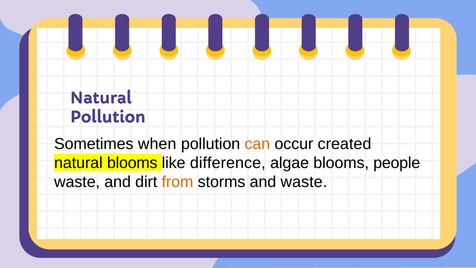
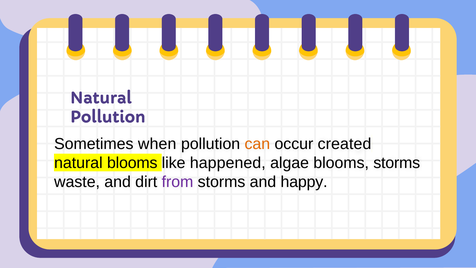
difference: difference -> happened
blooms people: people -> storms
from colour: orange -> purple
and waste: waste -> happy
